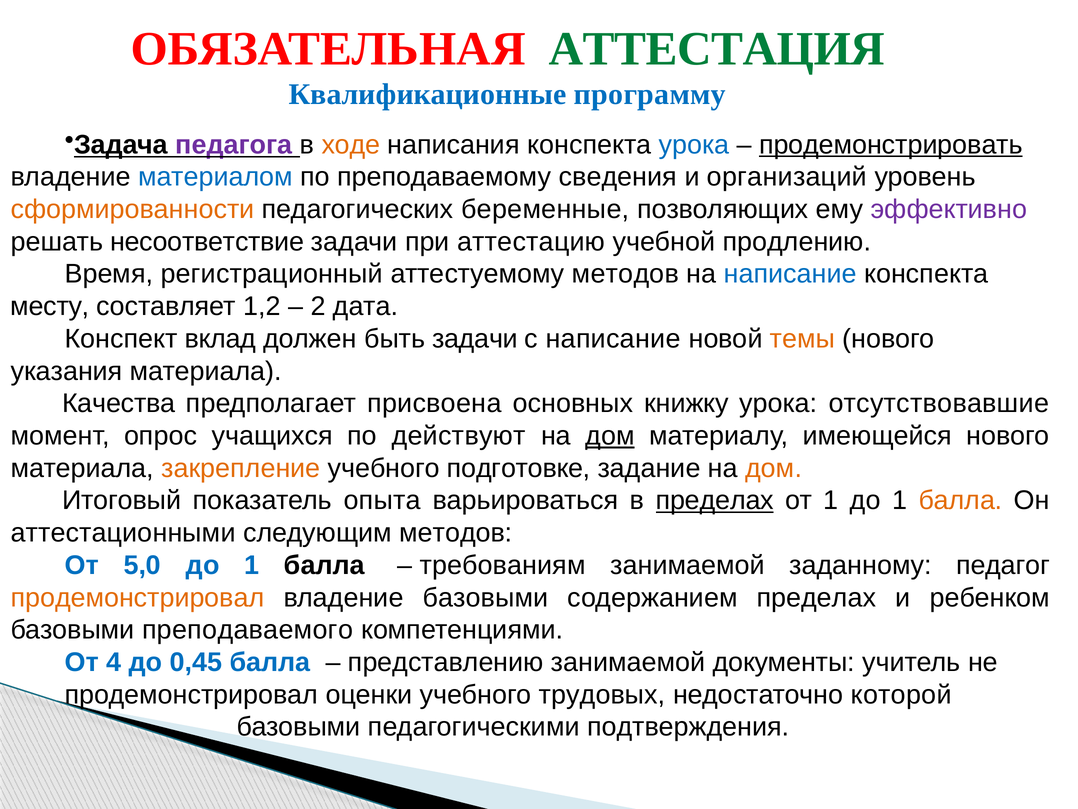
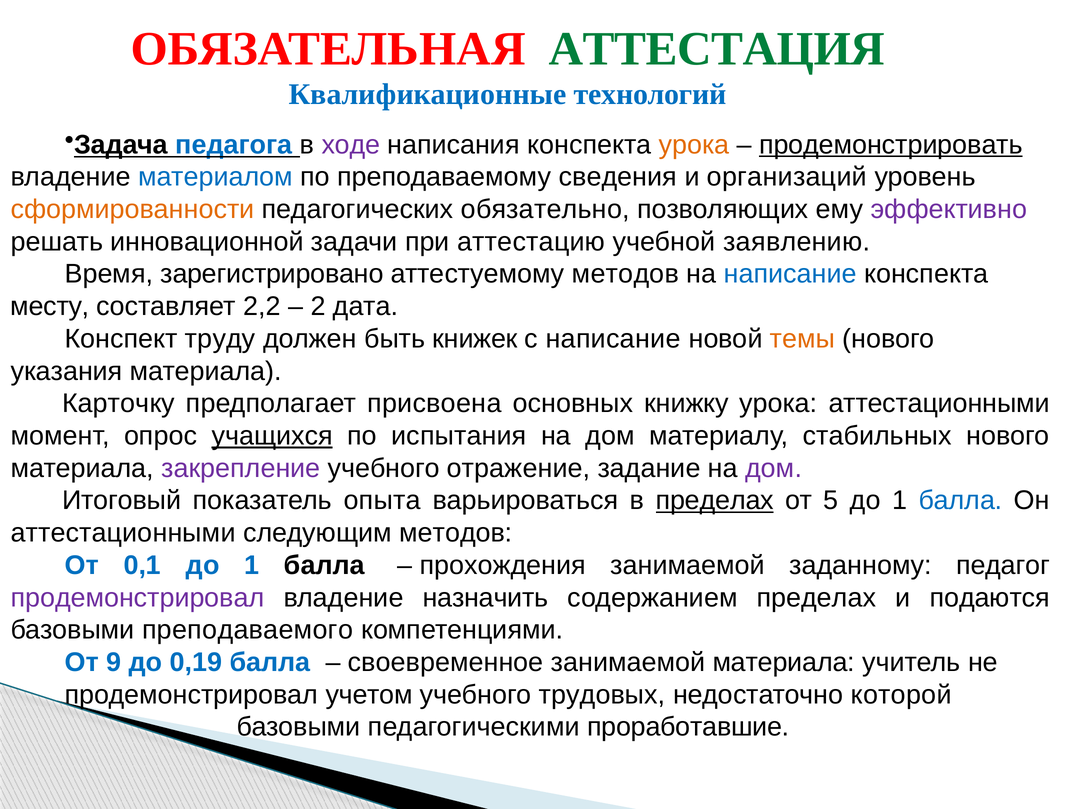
программу: программу -> технологий
педагога colour: purple -> blue
ходе colour: orange -> purple
урока at (694, 145) colour: blue -> orange
беременные: беременные -> обязательно
несоответствие: несоответствие -> инновационной
продлению: продлению -> заявлению
регистрационный: регистрационный -> зарегистрировано
1,2: 1,2 -> 2,2
вклад: вклад -> труду
быть задачи: задачи -> книжек
Качества: Качества -> Карточку
урока отсутствовавшие: отсутствовавшие -> аттестационными
учащихся underline: none -> present
действуют: действуют -> испытания
дом at (610, 436) underline: present -> none
имеющейся: имеющейся -> стабильных
закрепление colour: orange -> purple
подготовке: подготовке -> отражение
дом at (774, 468) colour: orange -> purple
от 1: 1 -> 5
балла at (960, 500) colour: orange -> blue
5,0: 5,0 -> 0,1
требованиям: требованиям -> прохождения
продемонстрировал at (138, 597) colour: orange -> purple
владение базовыми: базовыми -> назначить
ребенком: ребенком -> подаются
4: 4 -> 9
0,45: 0,45 -> 0,19
представлению: представлению -> своевременное
занимаемой документы: документы -> материала
оценки: оценки -> учетом
подтверждения: подтверждения -> проработавшие
